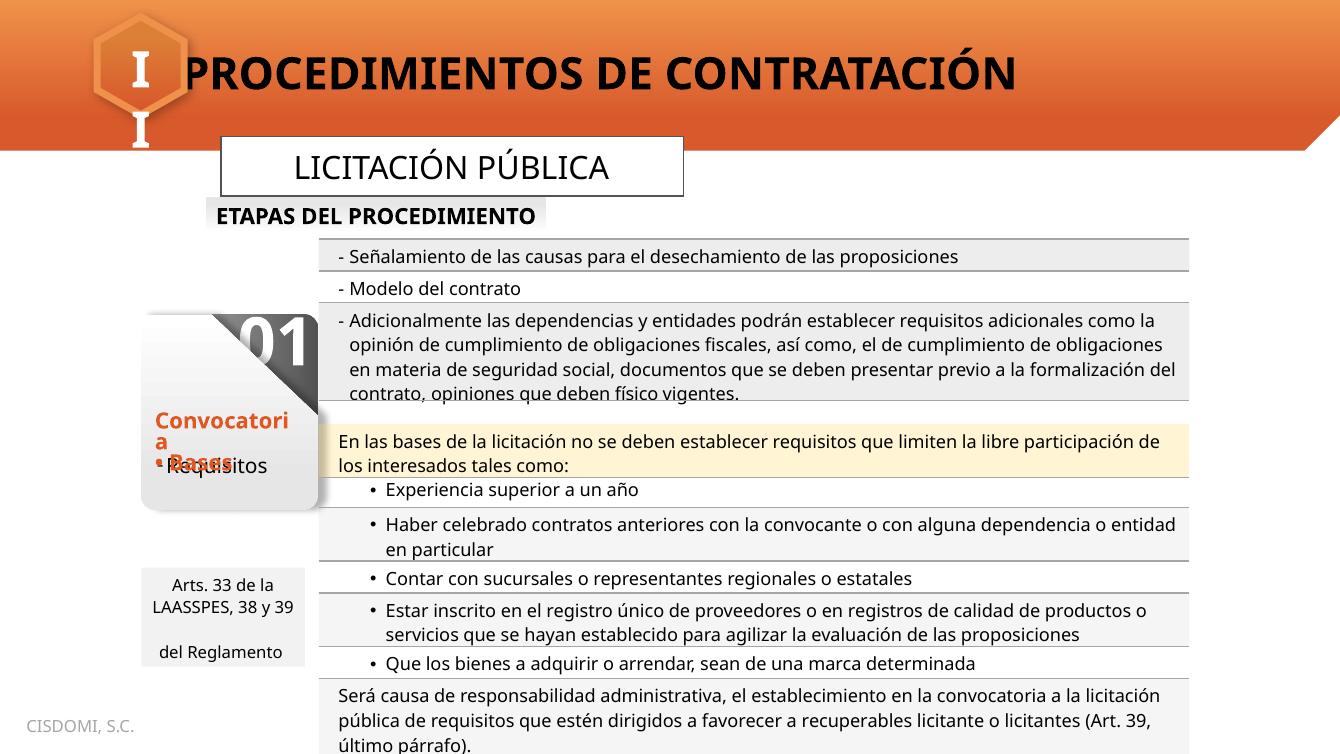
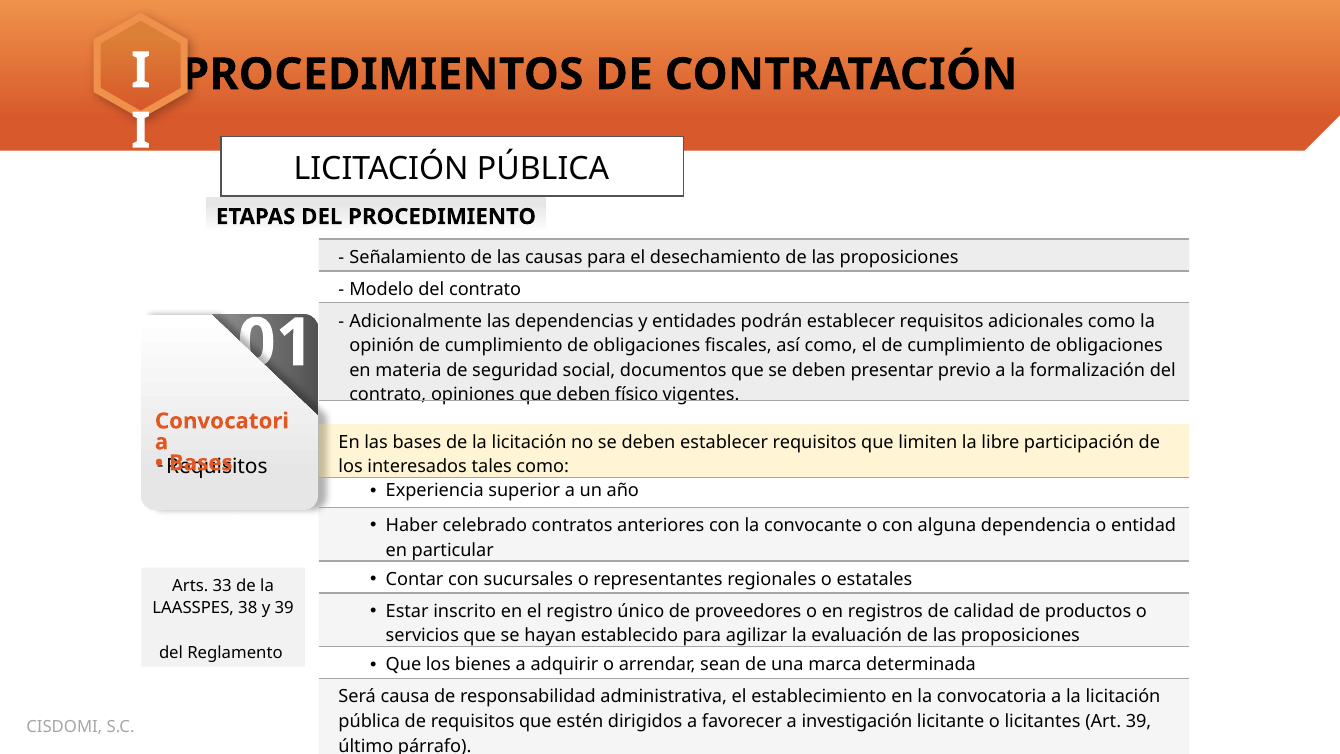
recuperables: recuperables -> investigación
